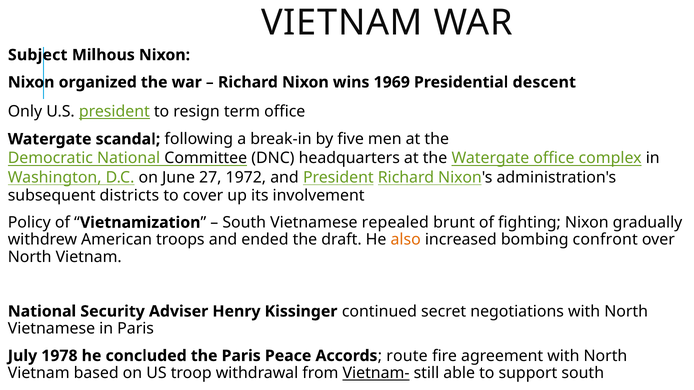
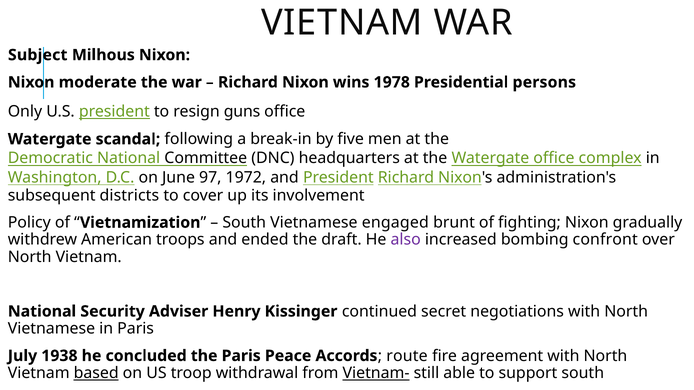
organized: organized -> moderate
1969: 1969 -> 1978
descent: descent -> persons
term: term -> guns
27: 27 -> 97
repealed: repealed -> engaged
also colour: orange -> purple
1978: 1978 -> 1938
based underline: none -> present
